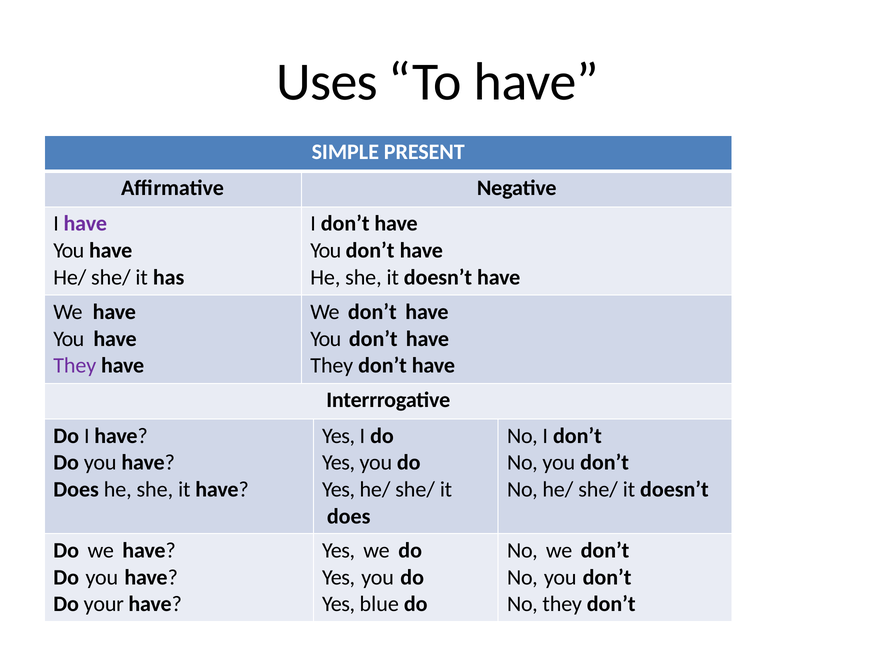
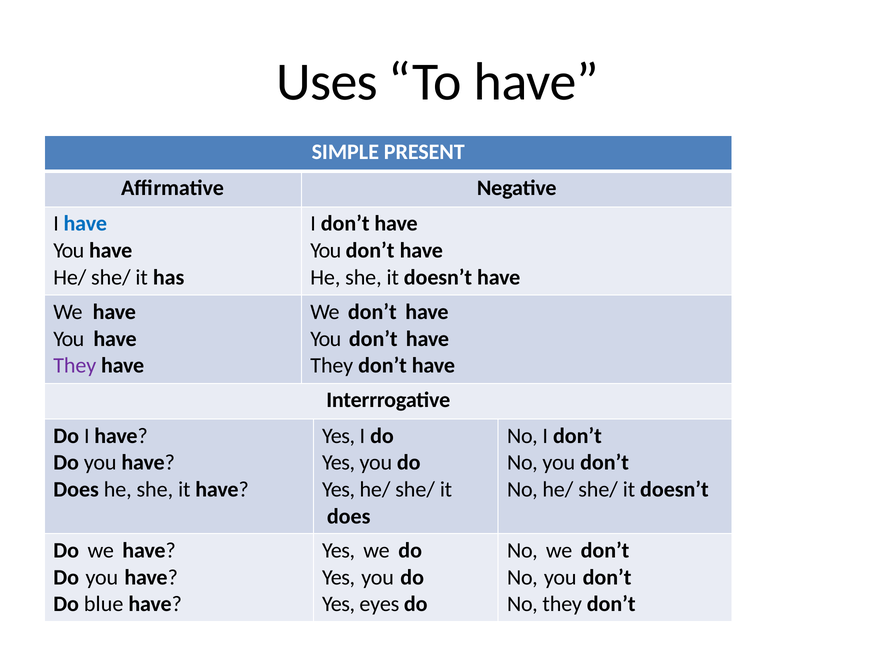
have at (85, 224) colour: purple -> blue
your: your -> blue
blue: blue -> eyes
